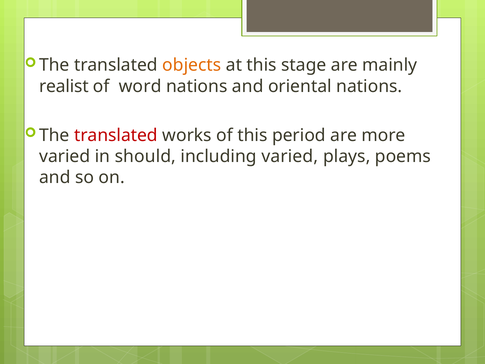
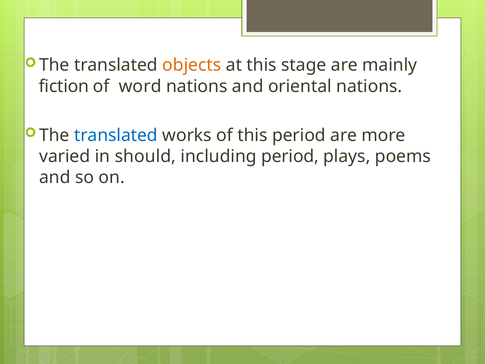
realist: realist -> fiction
translated at (116, 135) colour: red -> blue
including varied: varied -> period
